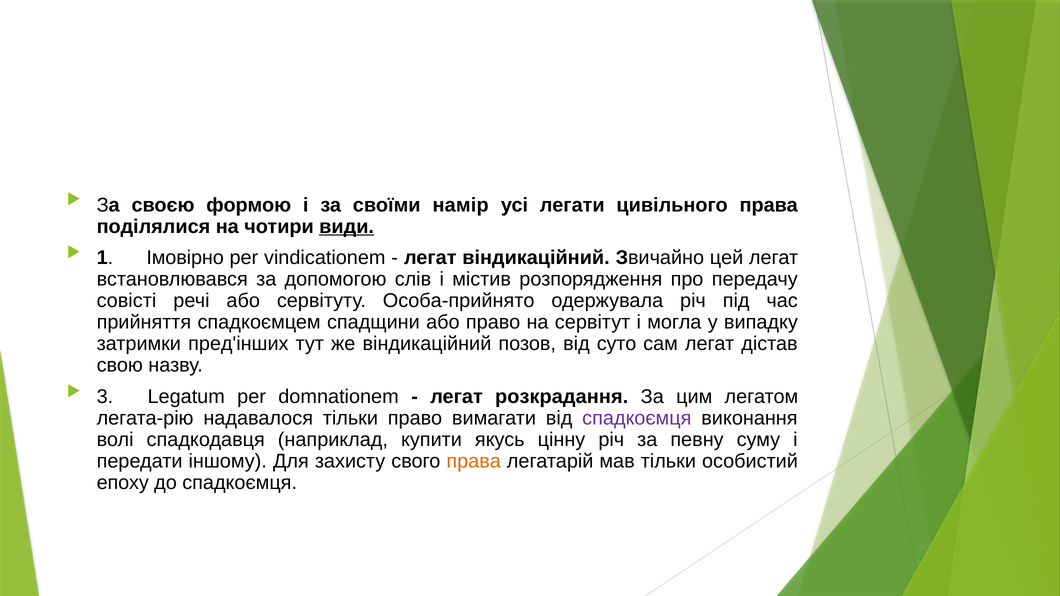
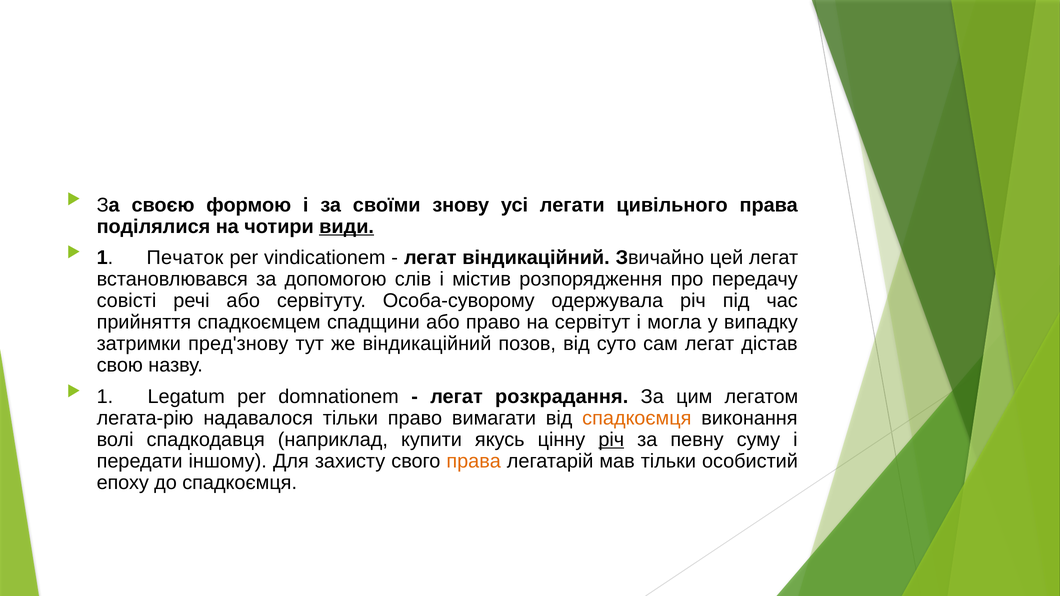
намір: намір -> знову
Імовірно: Імовірно -> Печаток
Особа-прийнято: Особа-прийнято -> Особа-суворому
пред'інших: пред'інших -> пред'знову
3 at (105, 397): 3 -> 1
спадкоємця at (637, 418) colour: purple -> orange
річ at (611, 440) underline: none -> present
